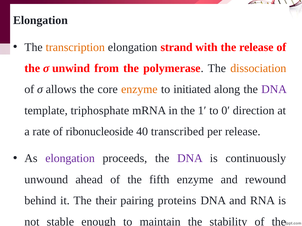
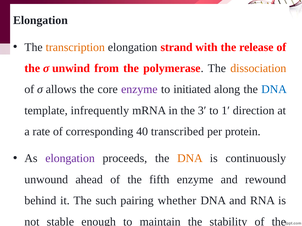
enzyme at (139, 90) colour: orange -> purple
DNA at (274, 90) colour: purple -> blue
triphosphate: triphosphate -> infrequently
the 1′: 1′ -> 3′
0′: 0′ -> 1′
ribonucleoside: ribonucleoside -> corresponding
per release: release -> protein
DNA at (190, 159) colour: purple -> orange
their: their -> such
proteins: proteins -> whether
